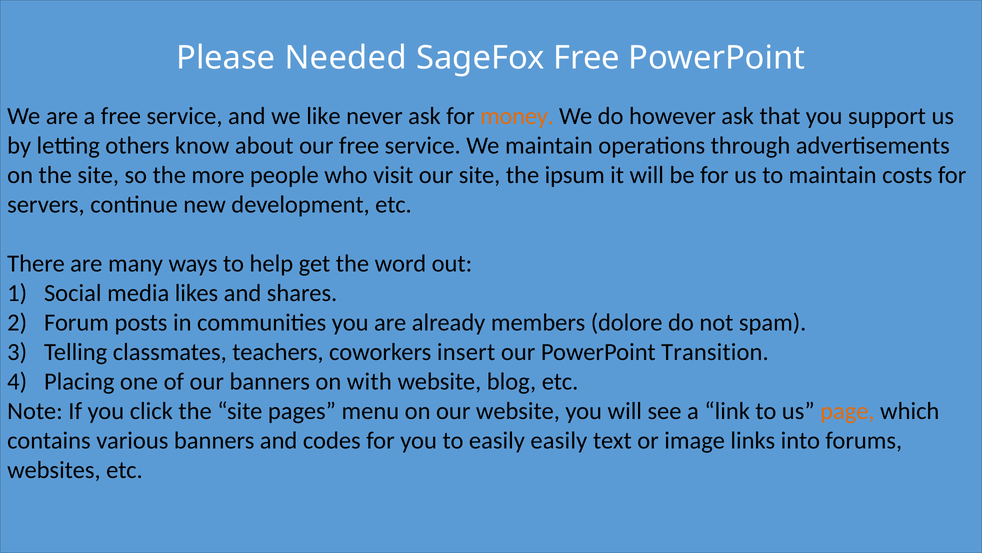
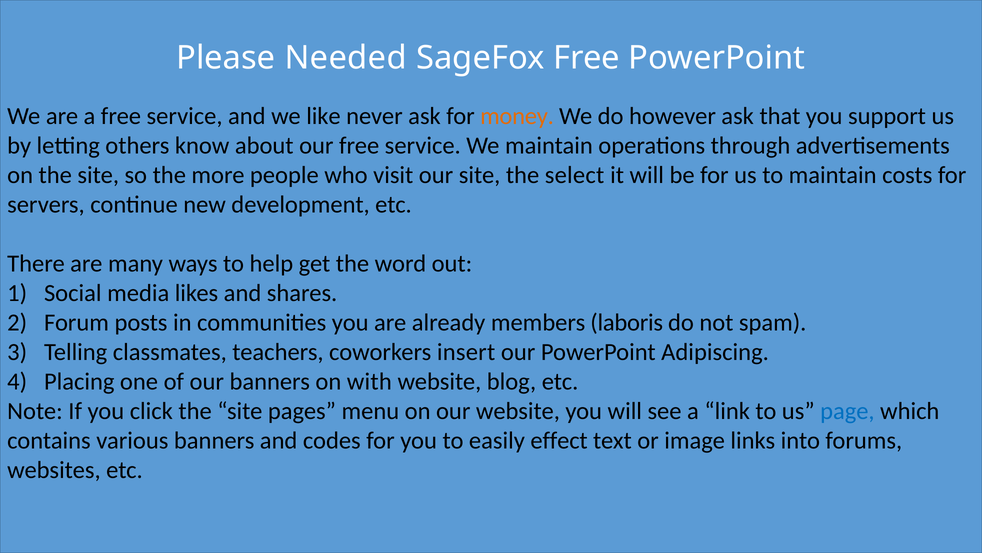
ipsum: ipsum -> select
dolore: dolore -> laboris
Transition: Transition -> Adipiscing
page colour: orange -> blue
easily easily: easily -> effect
